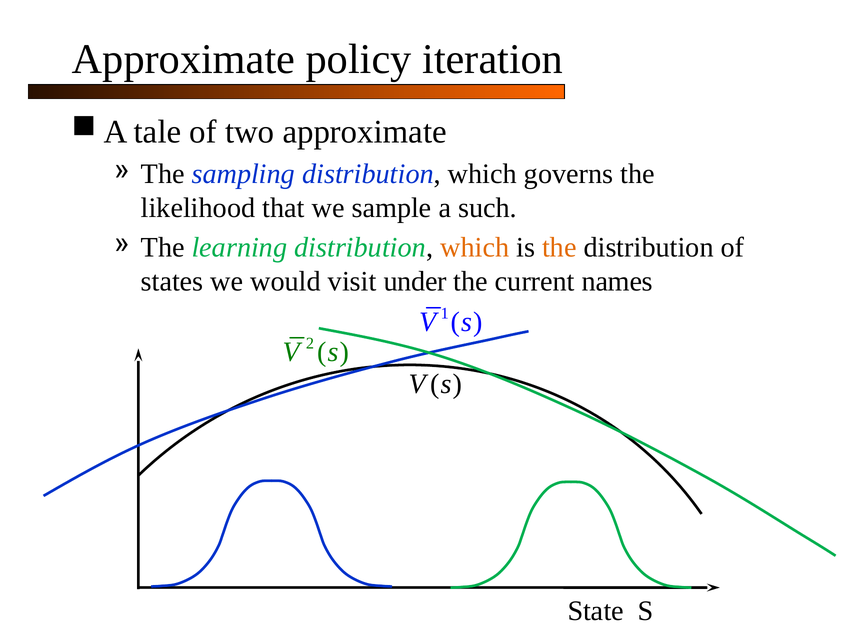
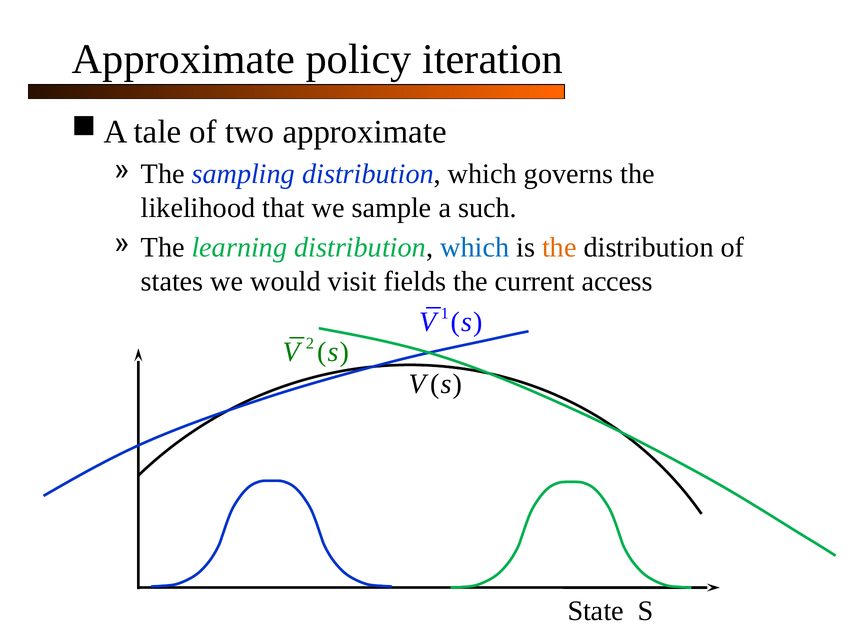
which at (475, 248) colour: orange -> blue
under: under -> fields
names: names -> access
